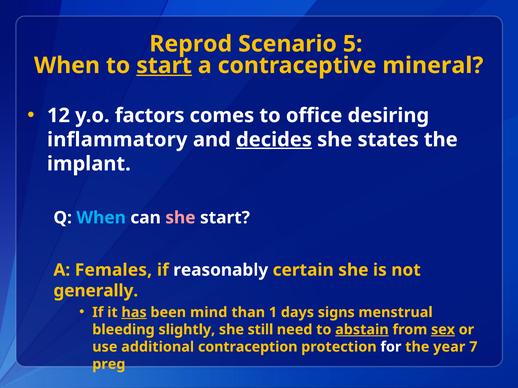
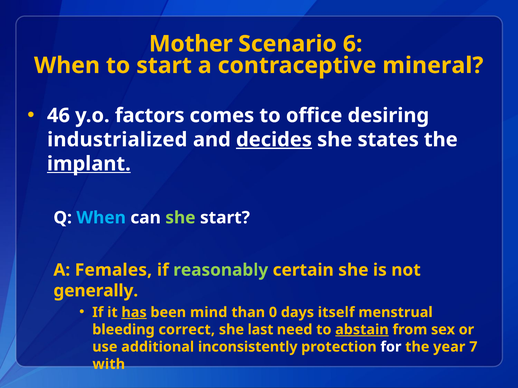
Reprod: Reprod -> Mother
5: 5 -> 6
start at (164, 66) underline: present -> none
12: 12 -> 46
inflammatory: inflammatory -> industrialized
implant underline: none -> present
she at (180, 218) colour: pink -> light green
reasonably colour: white -> light green
1: 1 -> 0
signs: signs -> itself
slightly: slightly -> correct
still: still -> last
sex underline: present -> none
contraception: contraception -> inconsistently
preg: preg -> with
